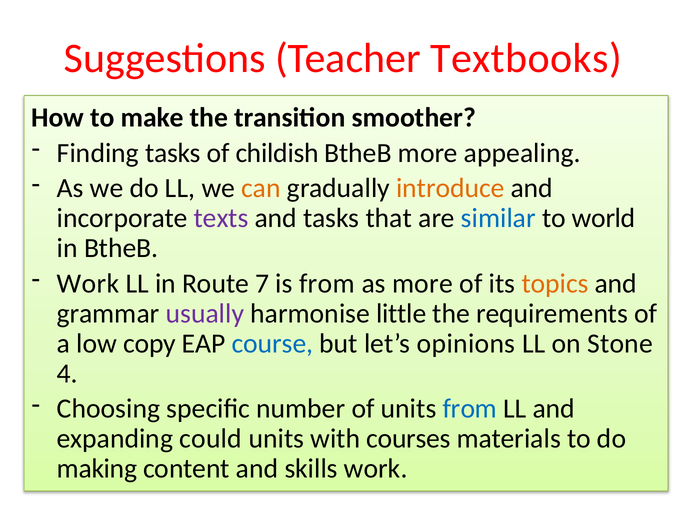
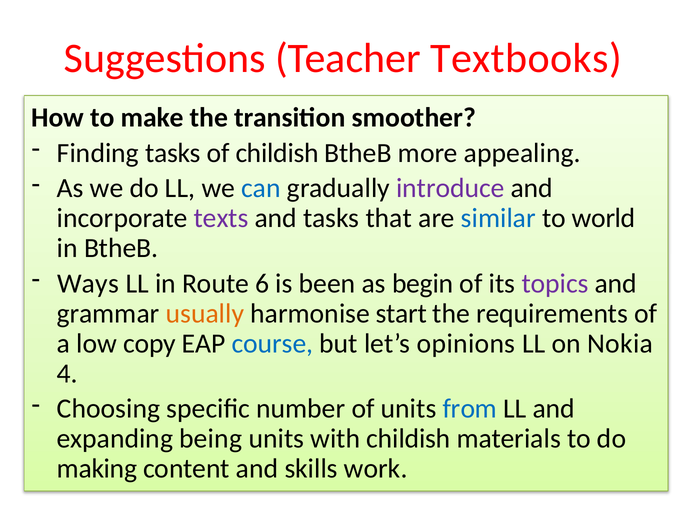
can colour: orange -> blue
introduce colour: orange -> purple
Work at (88, 283): Work -> Ways
7: 7 -> 6
is from: from -> been
as more: more -> begin
topics colour: orange -> purple
usually colour: purple -> orange
little: little -> start
Stone: Stone -> Nokia
could: could -> being
with courses: courses -> childish
